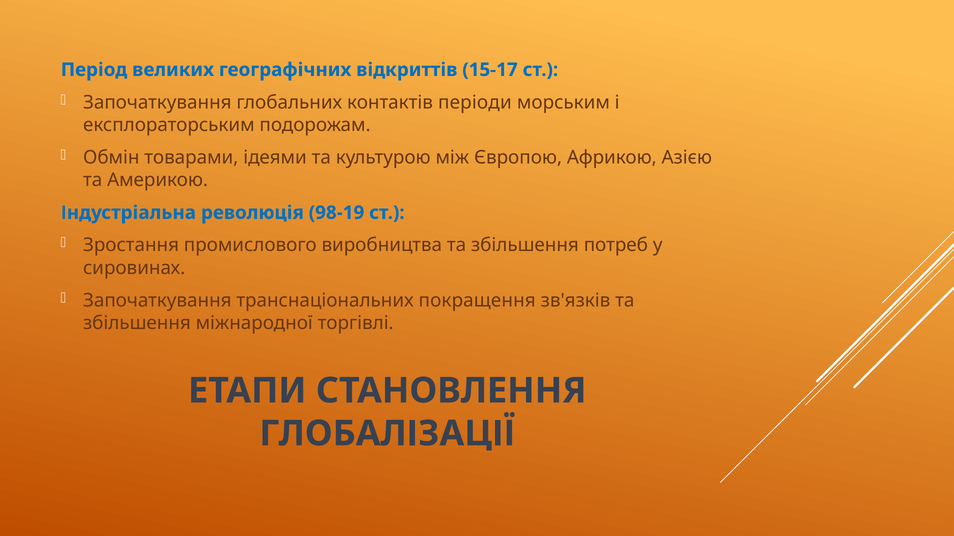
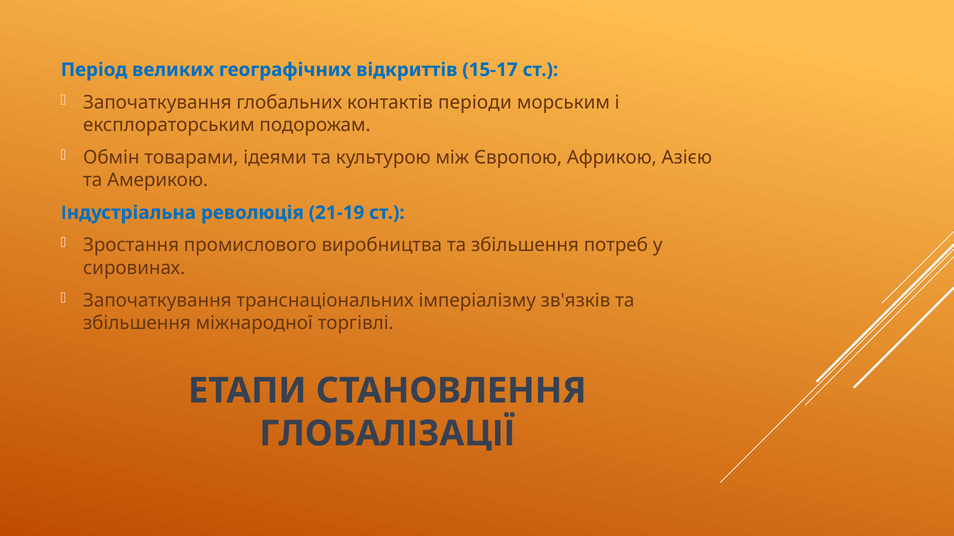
98-19: 98-19 -> 21-19
покращення: покращення -> імперіалізму
